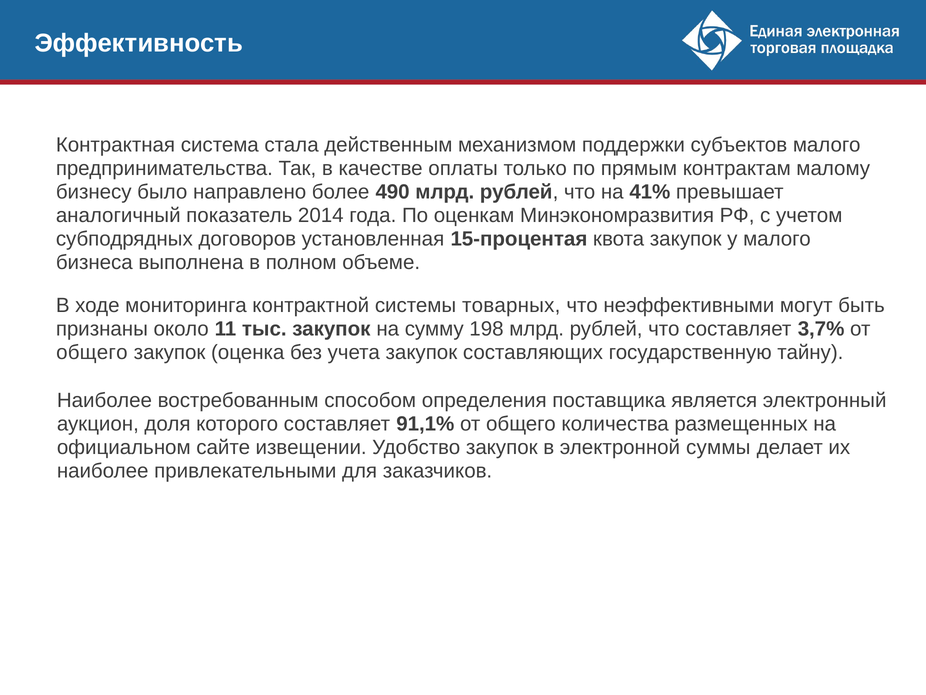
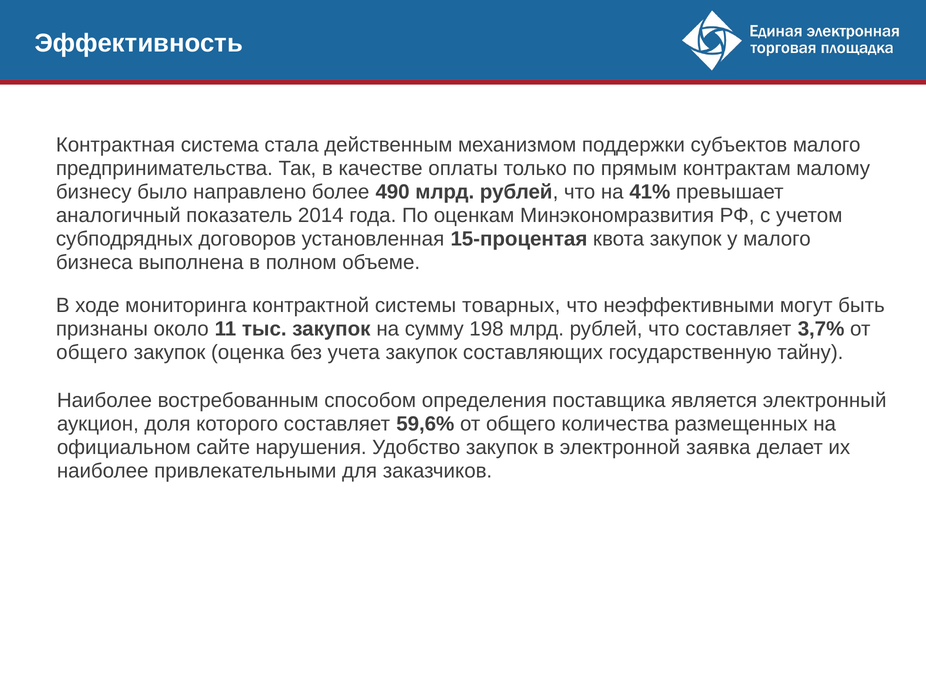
91,1%: 91,1% -> 59,6%
извещении: извещении -> нарушения
суммы: суммы -> заявка
